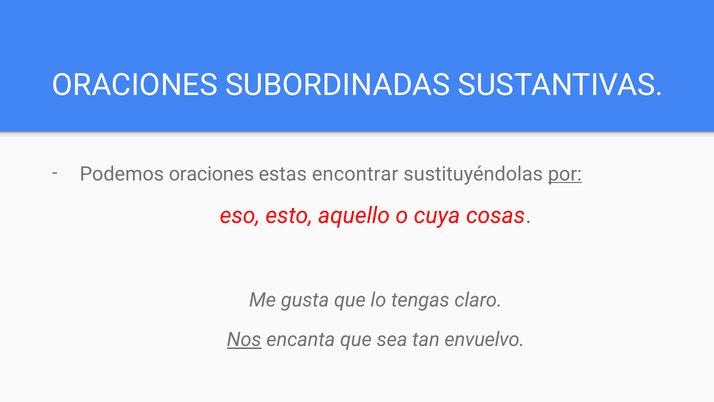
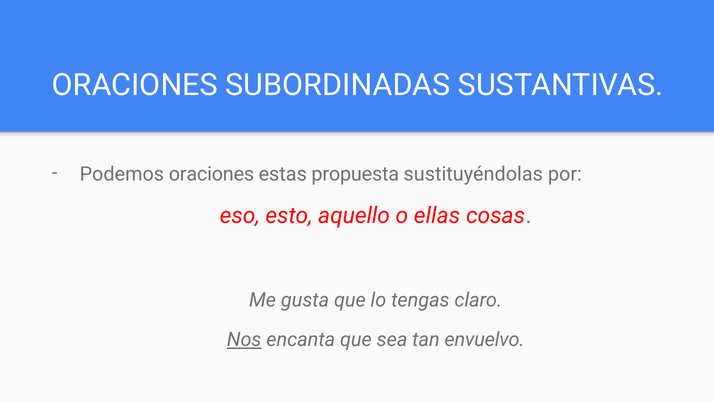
encontrar: encontrar -> propuesta
por underline: present -> none
cuya: cuya -> ellas
